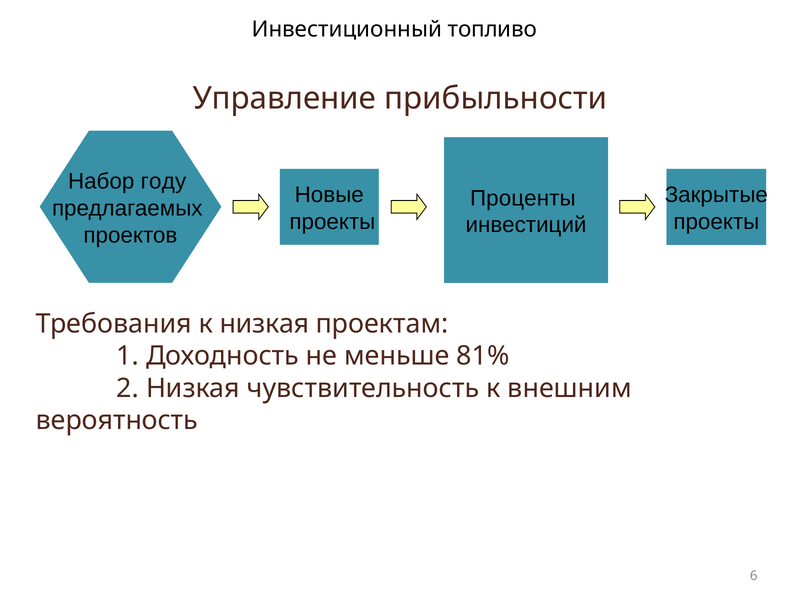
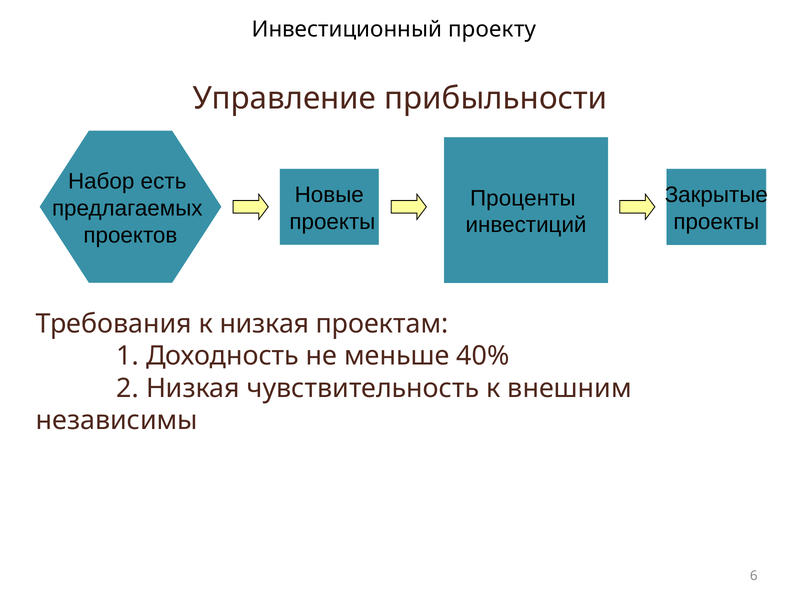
топливо: топливо -> проекту
году: году -> есть
81%: 81% -> 40%
вероятность: вероятность -> независимы
